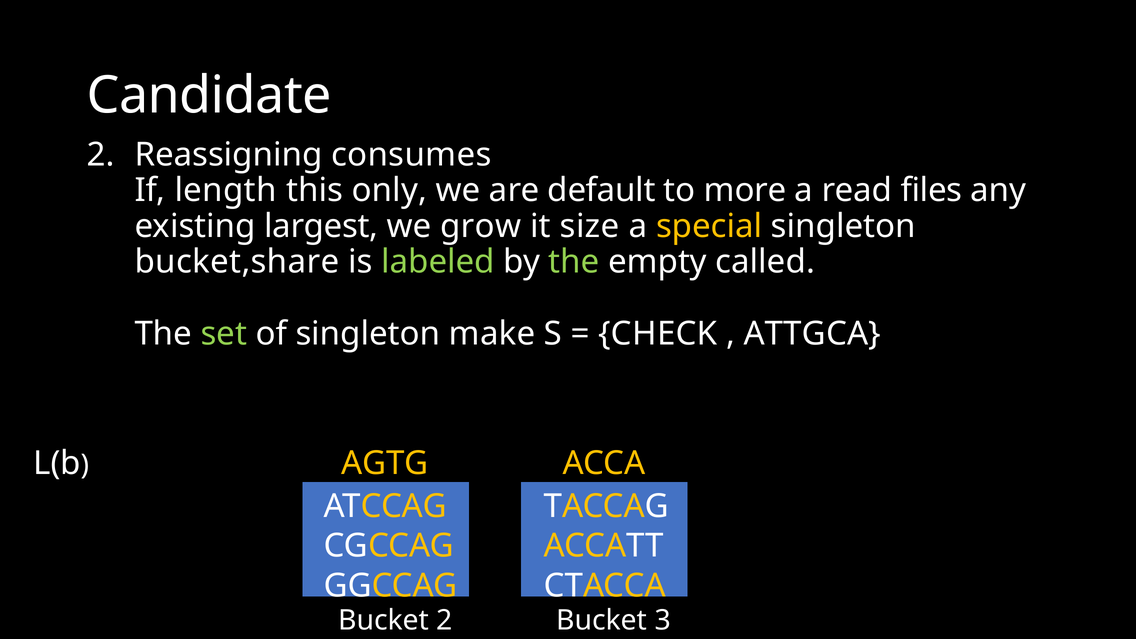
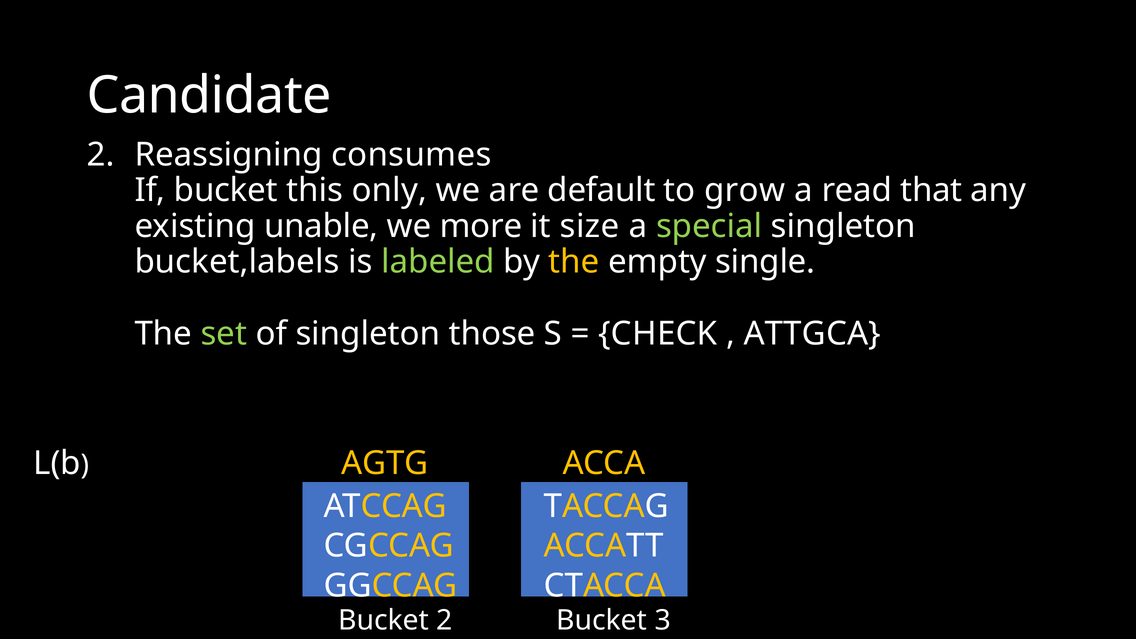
If length: length -> bucket
more: more -> grow
files: files -> that
largest: largest -> unable
grow: grow -> more
special colour: yellow -> light green
bucket,share: bucket,share -> bucket,labels
the at (574, 262) colour: light green -> yellow
called: called -> single
make: make -> those
